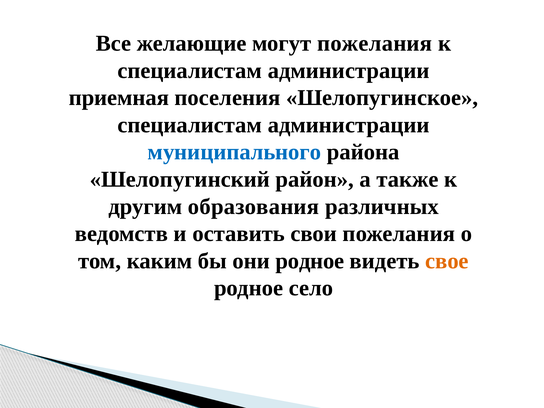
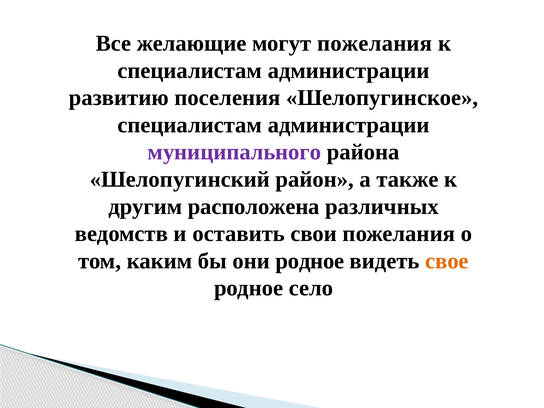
приемная: приемная -> развитию
муниципального colour: blue -> purple
образования: образования -> расположена
